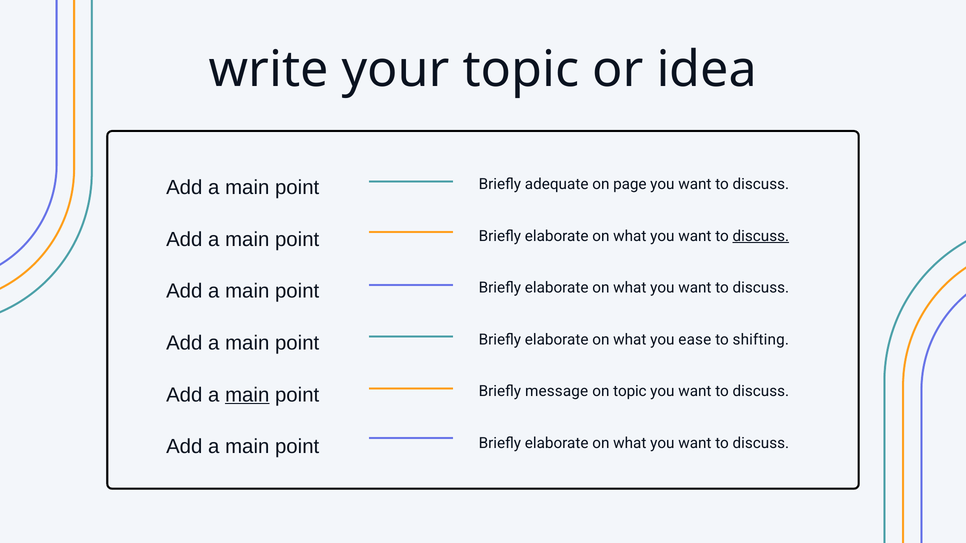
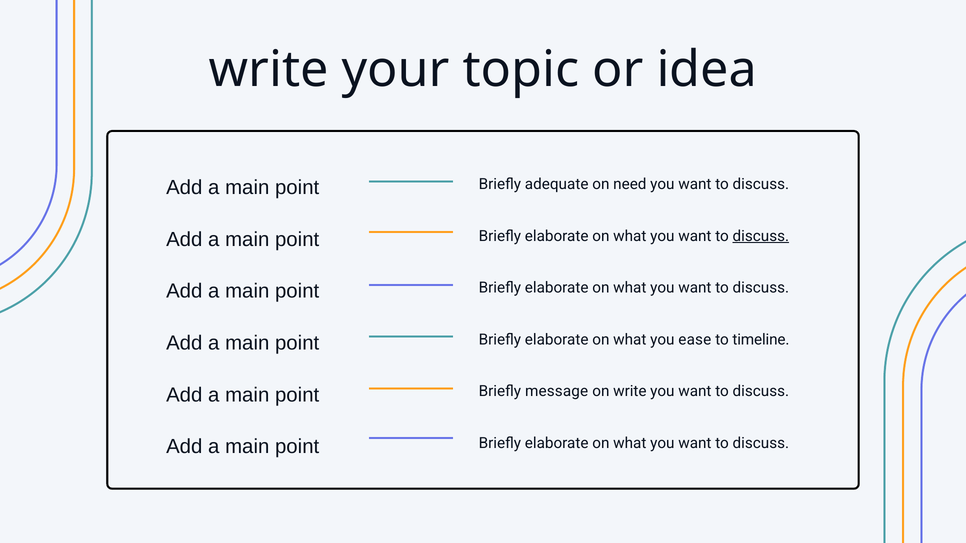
page: page -> need
shifting: shifting -> timeline
main at (247, 395) underline: present -> none
on topic: topic -> write
